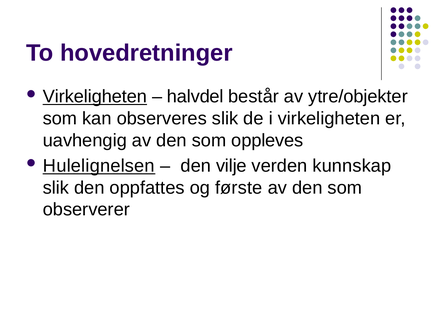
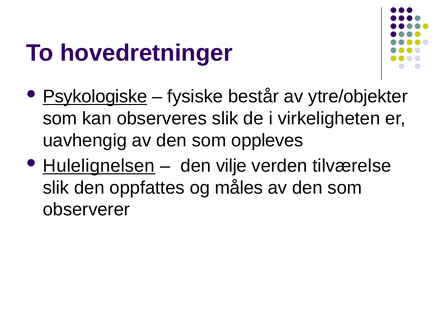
Virkeligheten at (95, 97): Virkeligheten -> Psykologiske
halvdel: halvdel -> fysiske
kunnskap: kunnskap -> tilværelse
første: første -> måles
